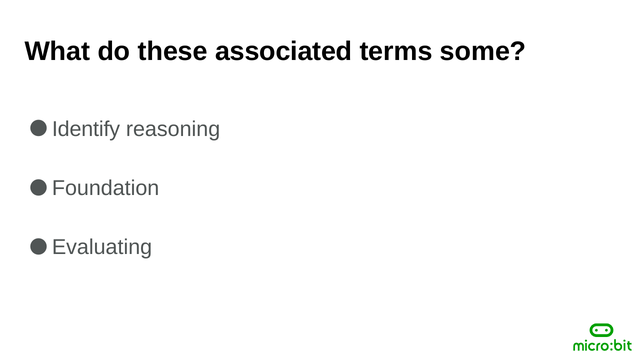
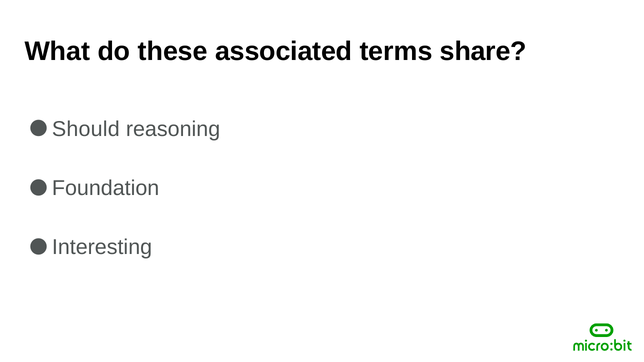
some: some -> share
Identify: Identify -> Should
Evaluating: Evaluating -> Interesting
